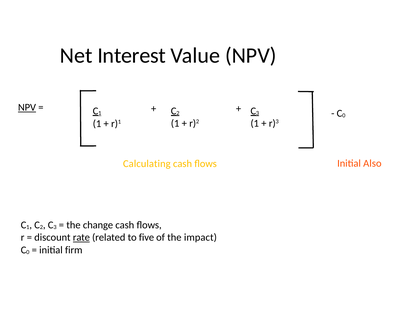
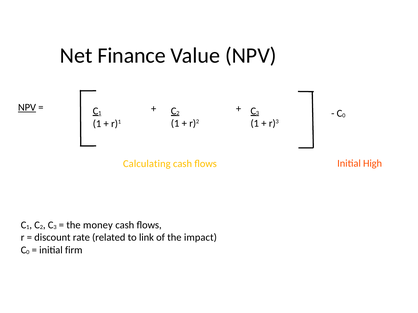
Interest: Interest -> Finance
Also: Also -> High
change: change -> money
rate underline: present -> none
five: five -> link
